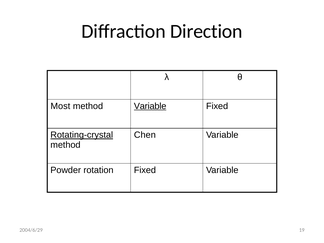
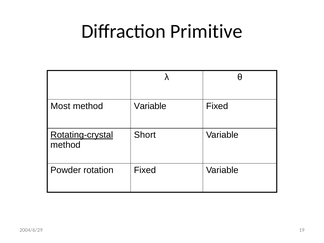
Direction: Direction -> Primitive
Variable at (150, 106) underline: present -> none
Chen: Chen -> Short
